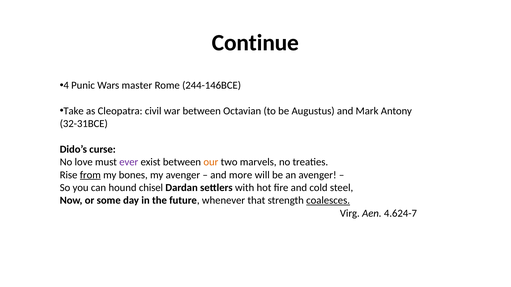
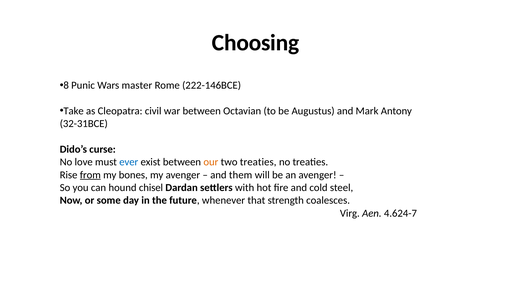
Continue: Continue -> Choosing
4: 4 -> 8
244-146BCE: 244-146BCE -> 222-146BCE
ever colour: purple -> blue
two marvels: marvels -> treaties
more: more -> them
coalesces underline: present -> none
